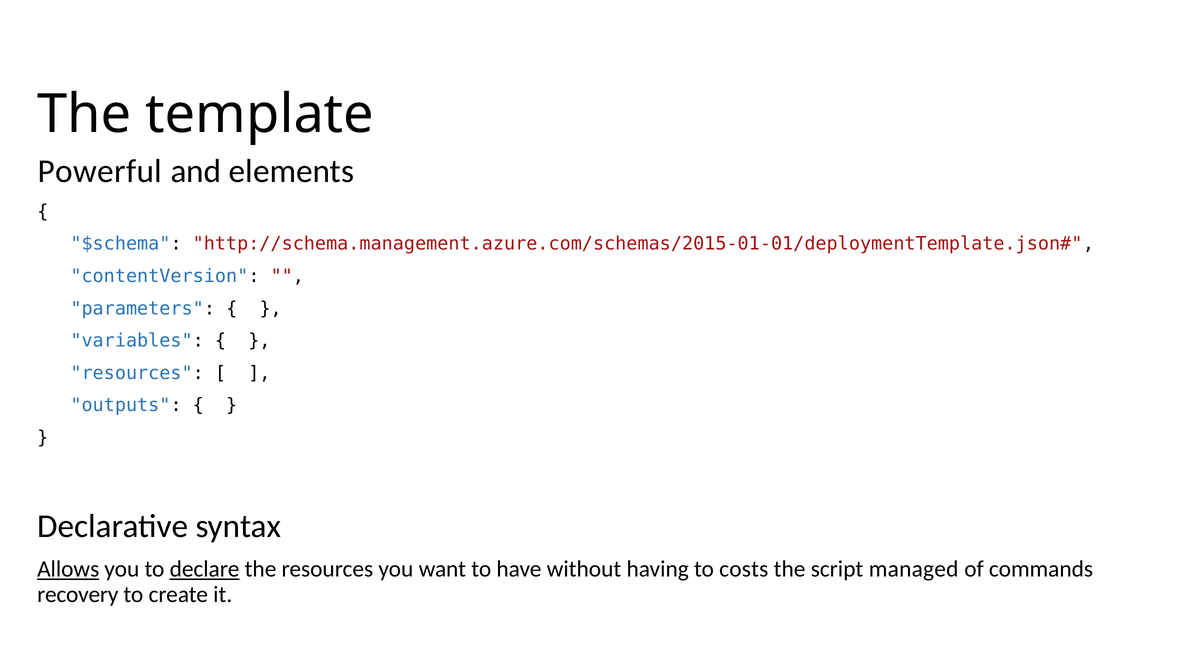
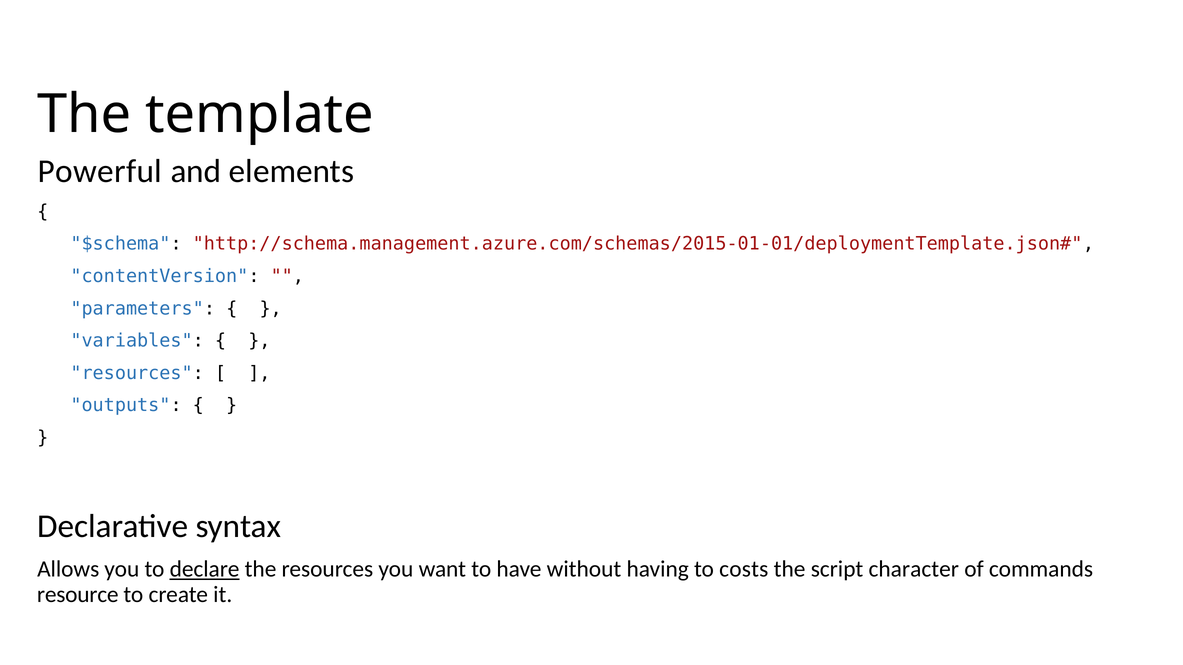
Allows underline: present -> none
managed: managed -> character
recovery: recovery -> resource
